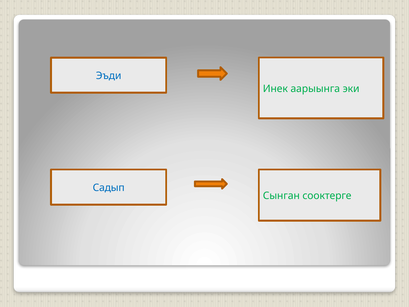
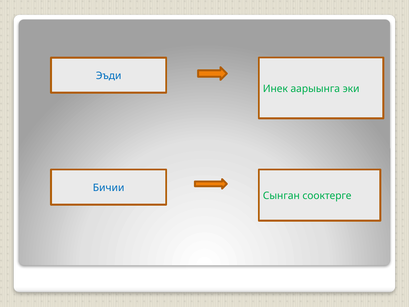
Садып: Садып -> Бичии
